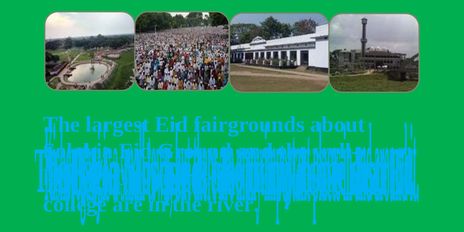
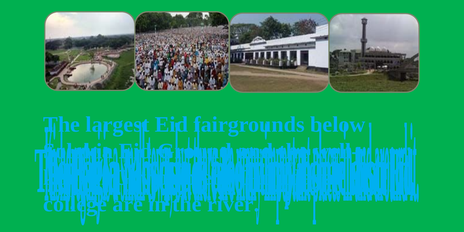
about: about -> below
